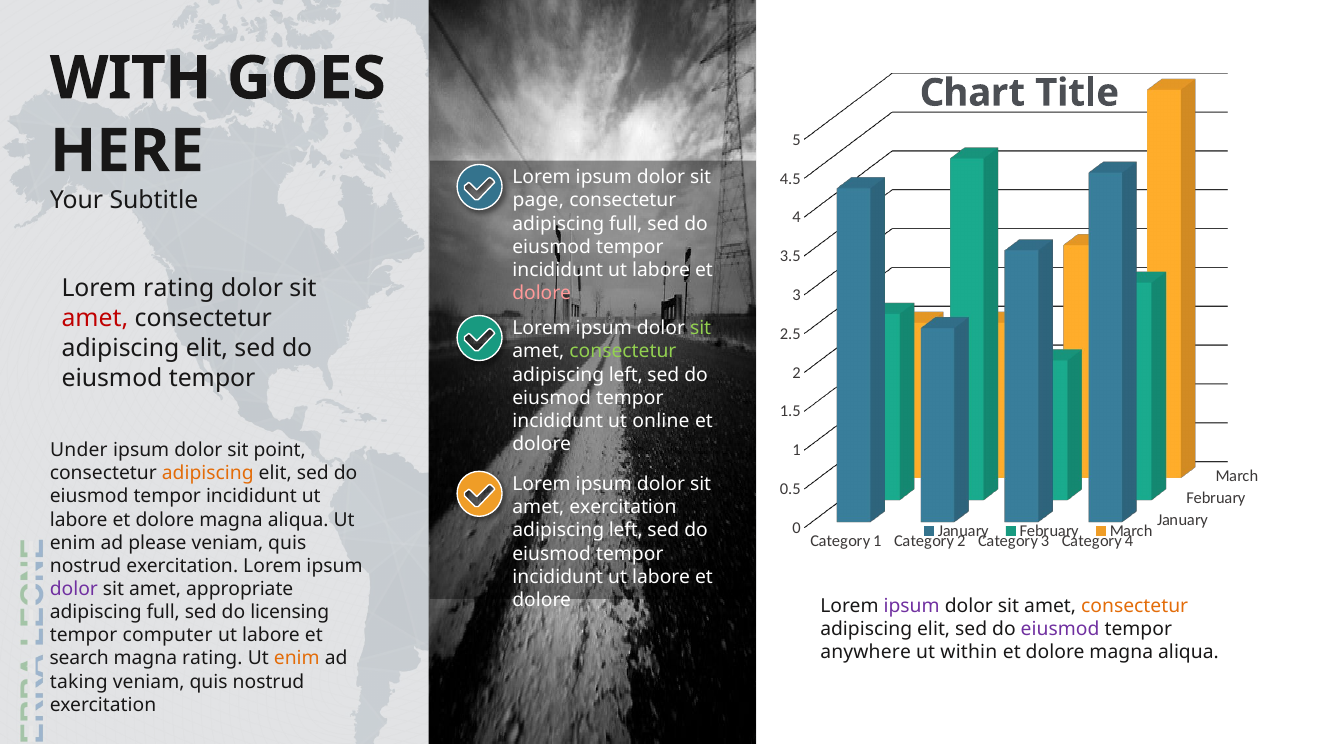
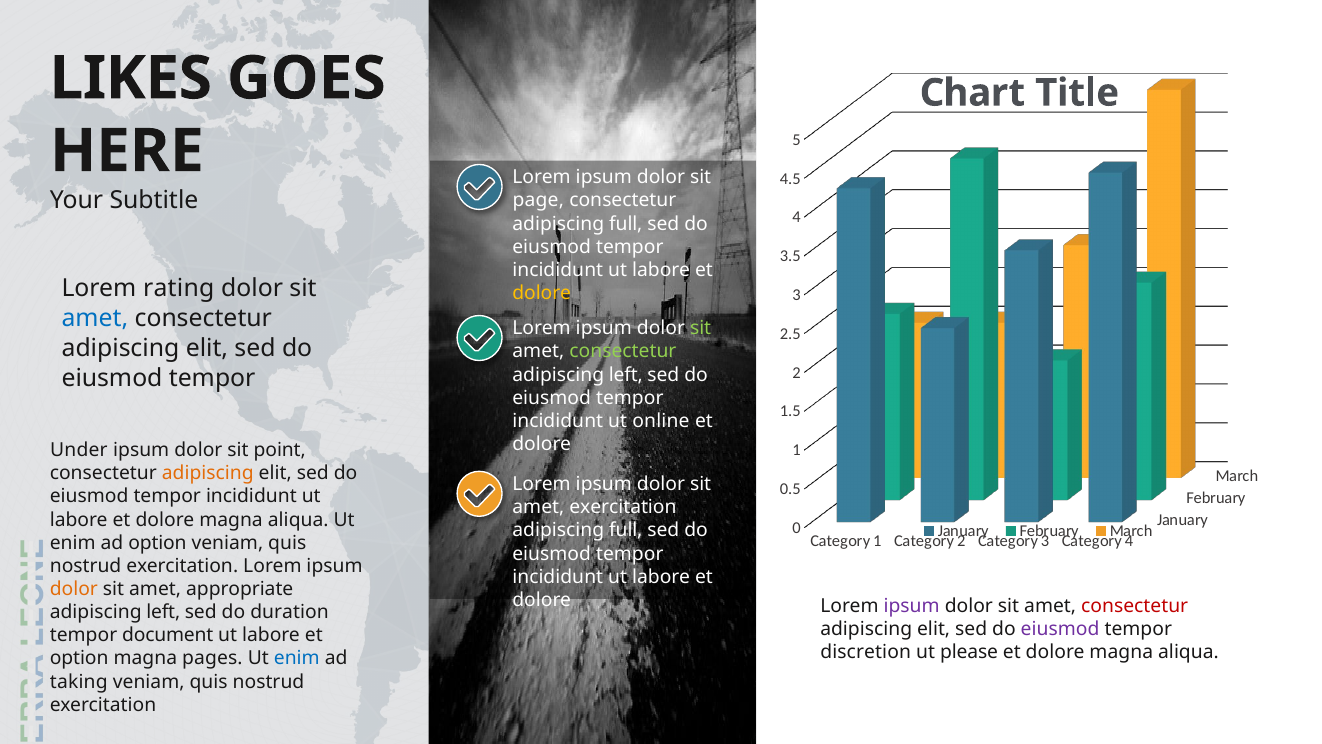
WITH: WITH -> LIKES
dolore at (542, 293) colour: pink -> yellow
amet at (95, 318) colour: red -> blue
left at (626, 530): left -> full
ad please: please -> option
dolor at (74, 589) colour: purple -> orange
consectetur at (1135, 606) colour: orange -> red
full at (163, 612): full -> left
licensing: licensing -> duration
computer: computer -> document
anywhere: anywhere -> discretion
within: within -> please
search at (79, 658): search -> option
magna rating: rating -> pages
enim at (297, 658) colour: orange -> blue
